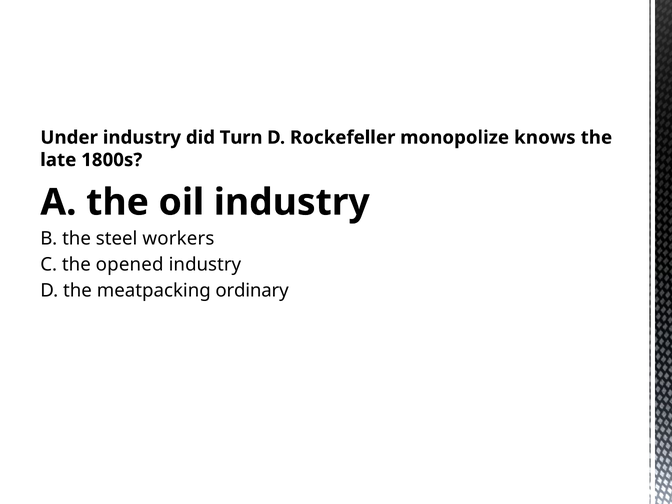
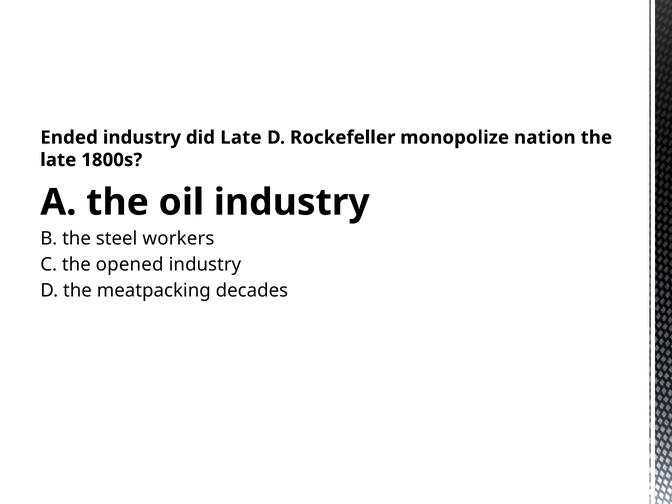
Under: Under -> Ended
did Turn: Turn -> Late
knows: knows -> nation
ordinary: ordinary -> decades
